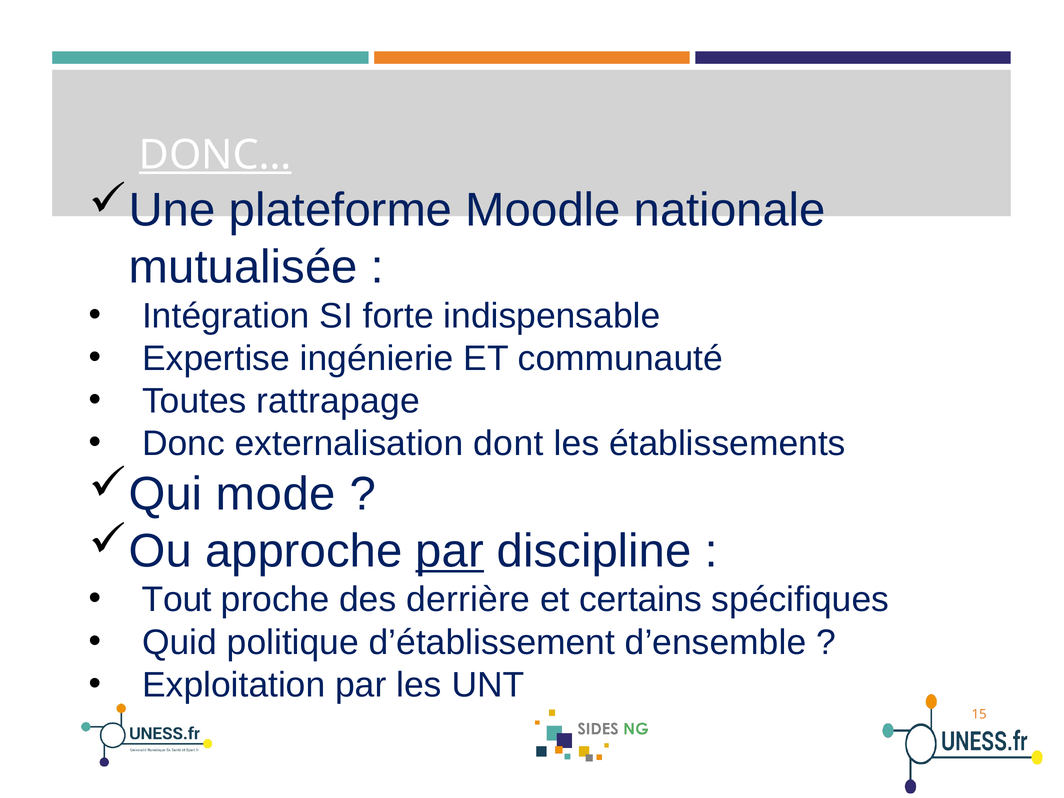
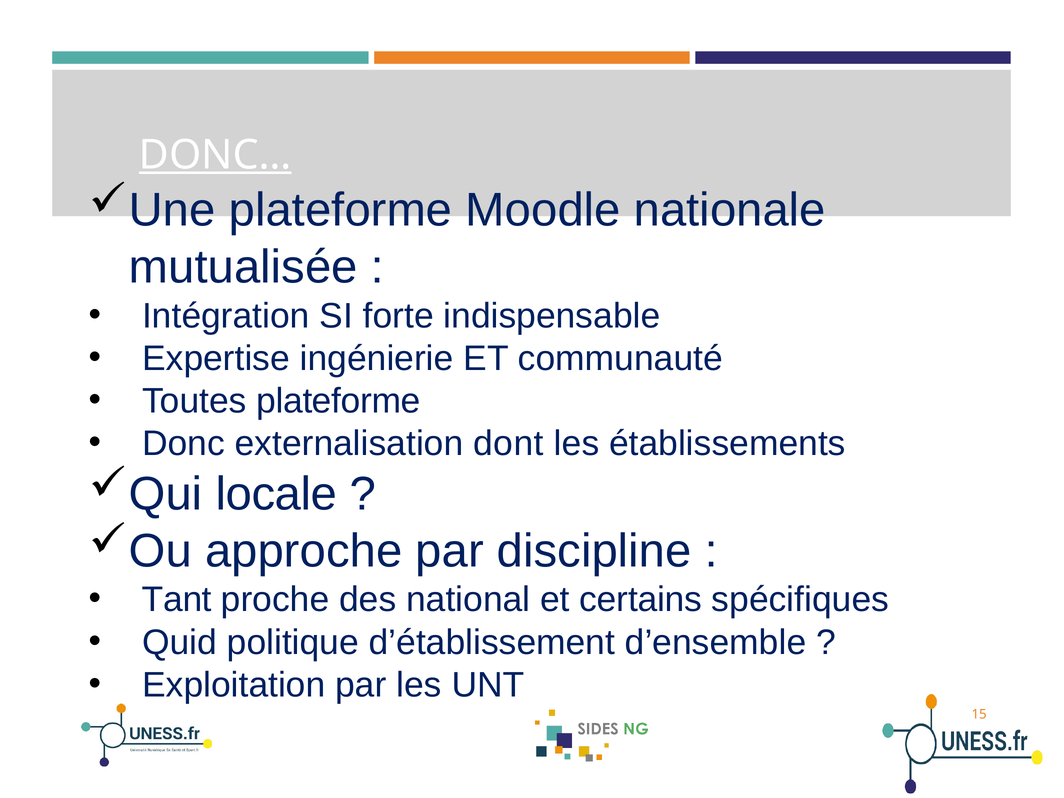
Toutes rattrapage: rattrapage -> plateforme
mode: mode -> locale
par at (450, 551) underline: present -> none
Tout: Tout -> Tant
derrière: derrière -> national
